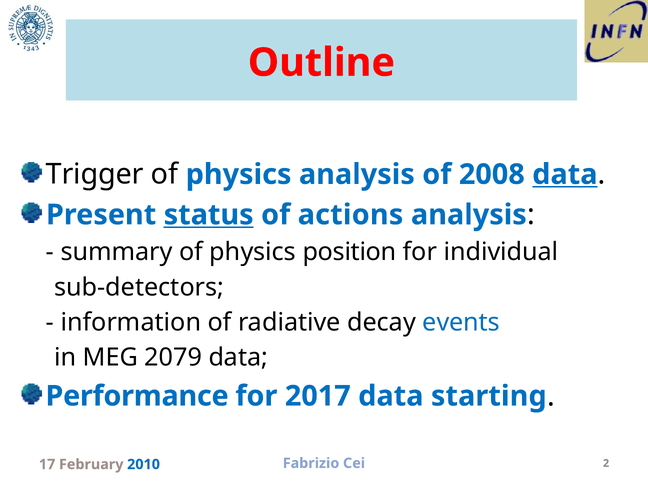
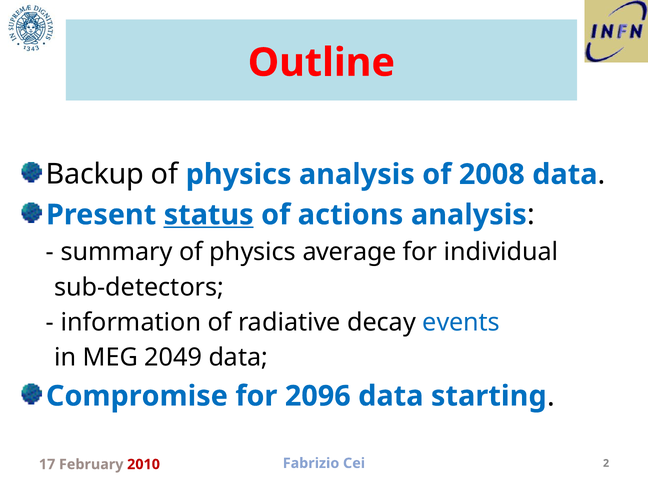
Trigger: Trigger -> Backup
data at (565, 174) underline: present -> none
position: position -> average
2079: 2079 -> 2049
Performance: Performance -> Compromise
2017: 2017 -> 2096
2010 colour: blue -> red
